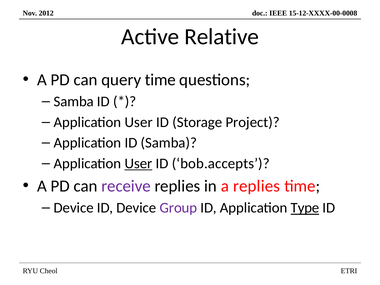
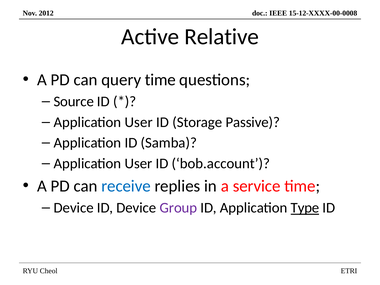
Samba at (74, 102): Samba -> Source
Project: Project -> Passive
User at (138, 164) underline: present -> none
bob.accepts: bob.accepts -> bob.account
receive colour: purple -> blue
a replies: replies -> service
